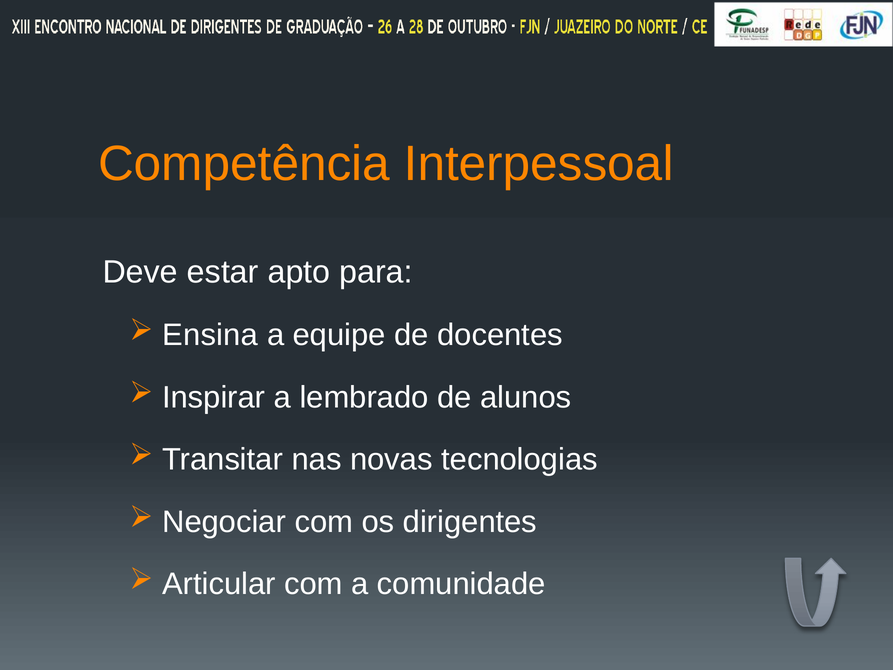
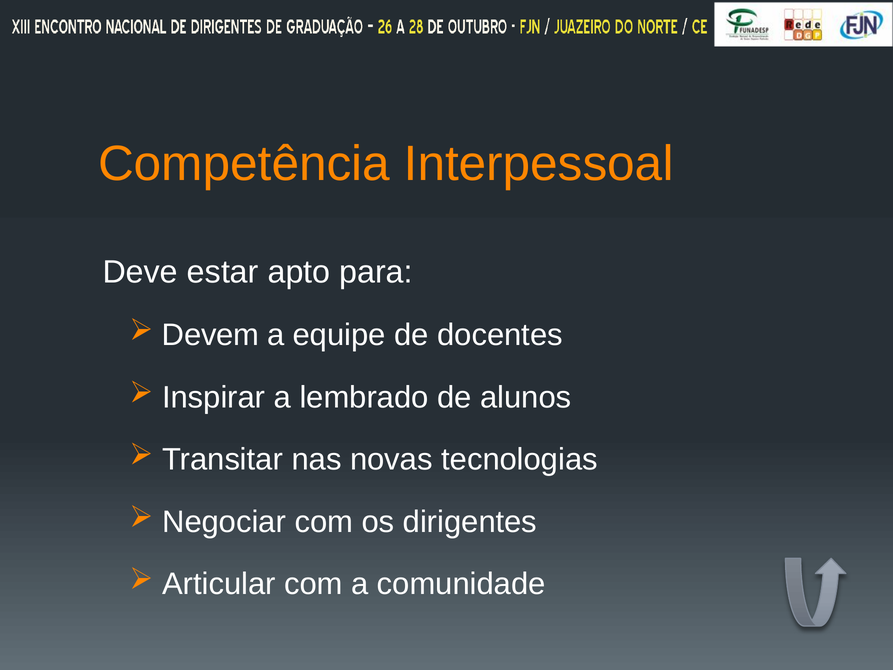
Ensina: Ensina -> Devem
